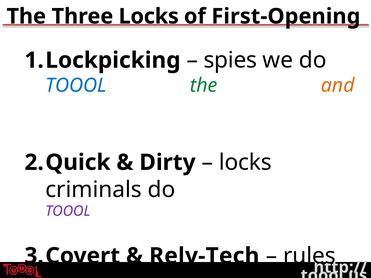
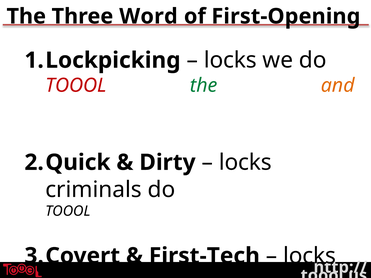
Three Locks: Locks -> Word
spies at (230, 60): spies -> locks
TOOOL at (76, 85) colour: blue -> red
TOOOL at (68, 211) colour: purple -> black
Rely-Tech: Rely-Tech -> First-Tech
rules at (309, 256): rules -> locks
